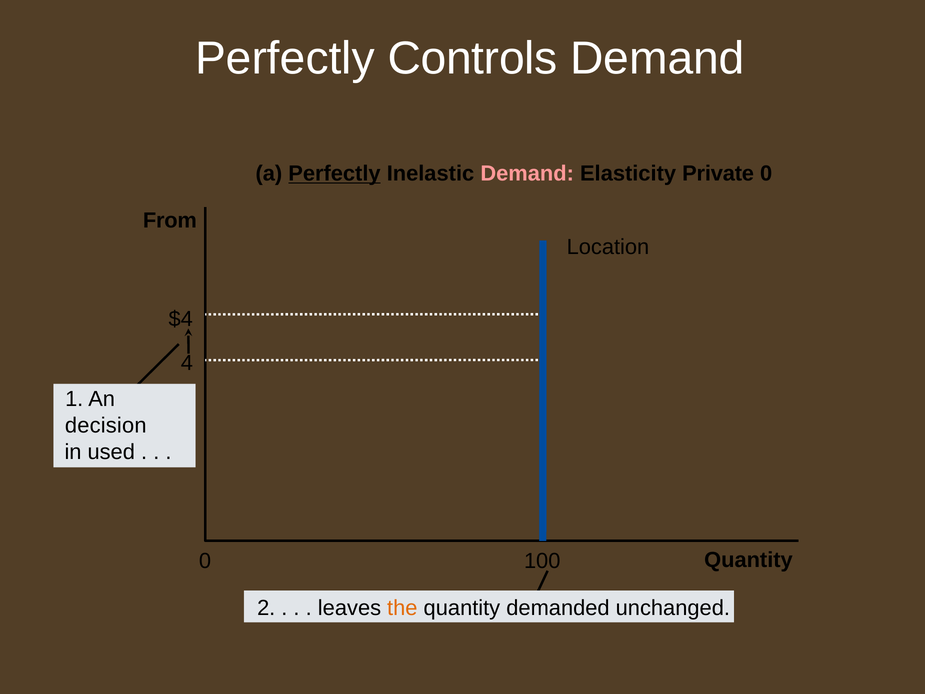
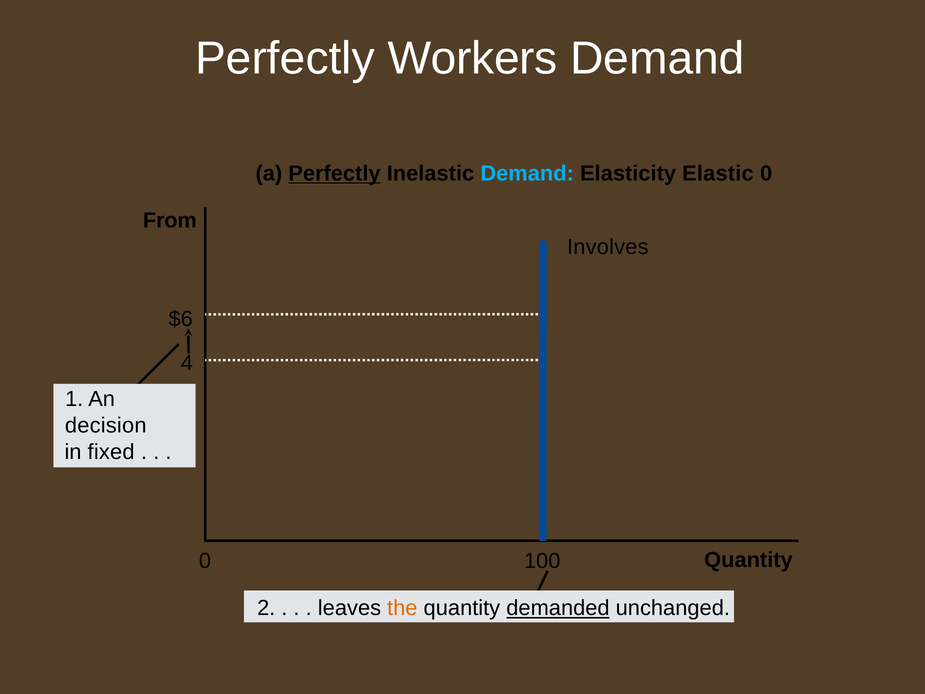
Controls: Controls -> Workers
Demand at (527, 174) colour: pink -> light blue
Private: Private -> Elastic
Location: Location -> Involves
$4: $4 -> $6
used: used -> fixed
demanded underline: none -> present
